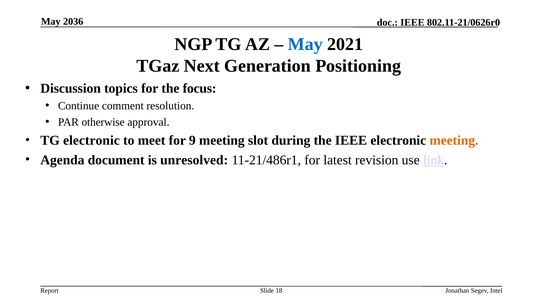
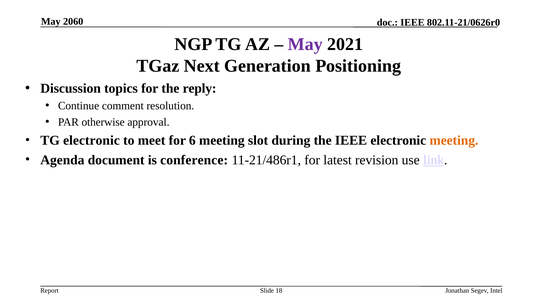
2036: 2036 -> 2060
May at (305, 44) colour: blue -> purple
focus: focus -> reply
9: 9 -> 6
unresolved: unresolved -> conference
